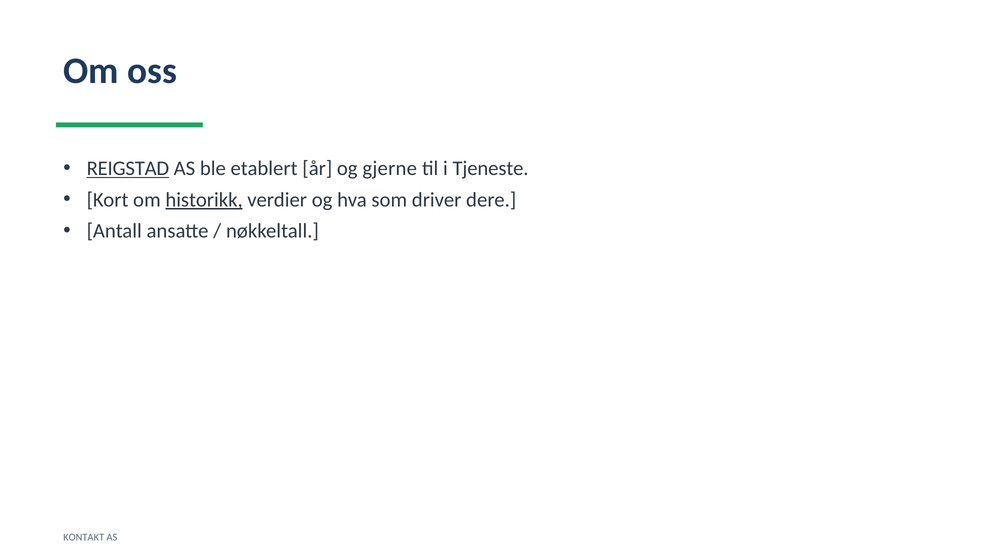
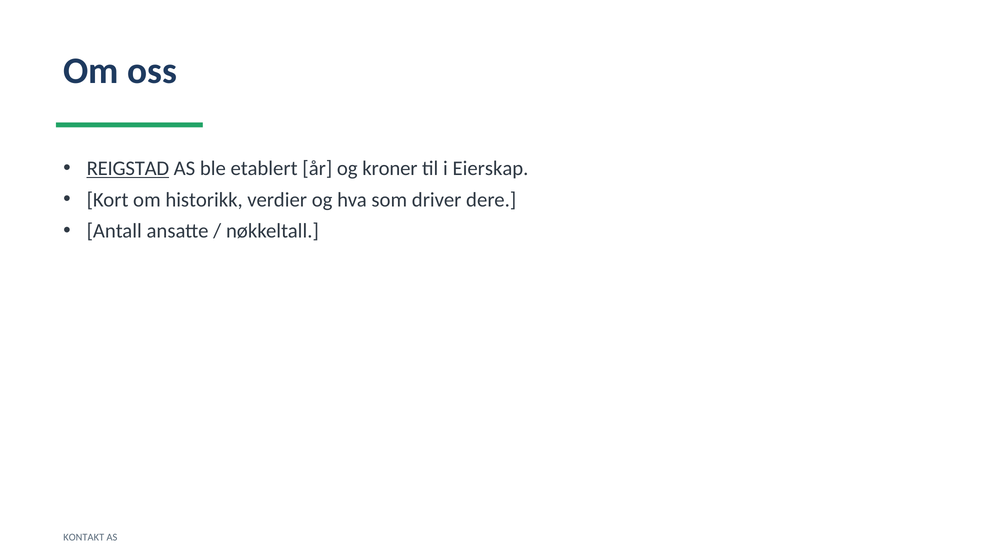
gjerne: gjerne -> kroner
Tjeneste: Tjeneste -> Eierskap
historikk underline: present -> none
